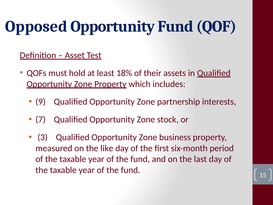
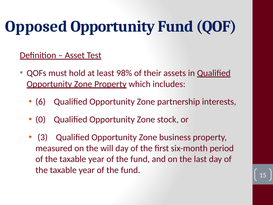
18%: 18% -> 98%
9: 9 -> 6
7: 7 -> 0
like: like -> will
